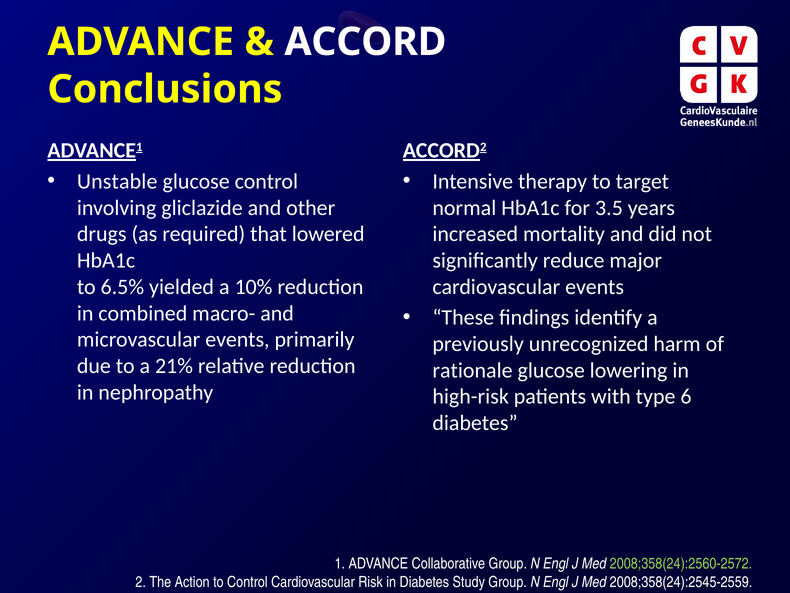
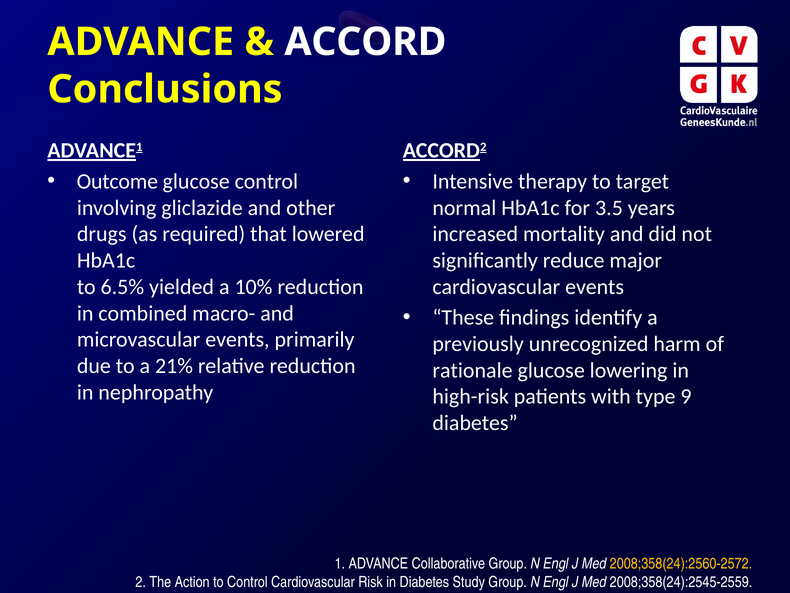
Unstable: Unstable -> Outcome
6: 6 -> 9
2008;358(24):2560-2572 colour: light green -> yellow
